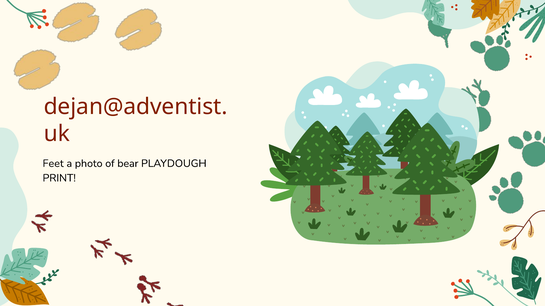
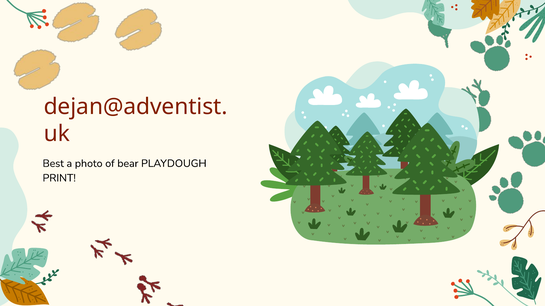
Feet: Feet -> Best
